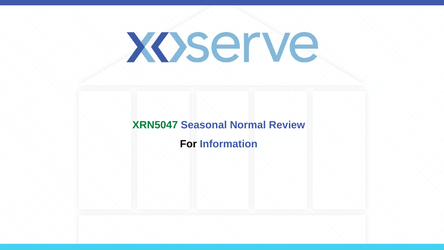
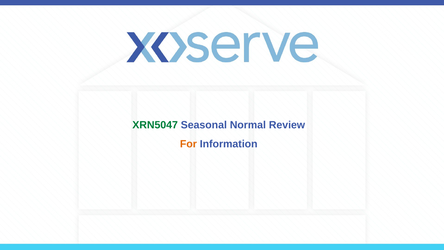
For colour: black -> orange
